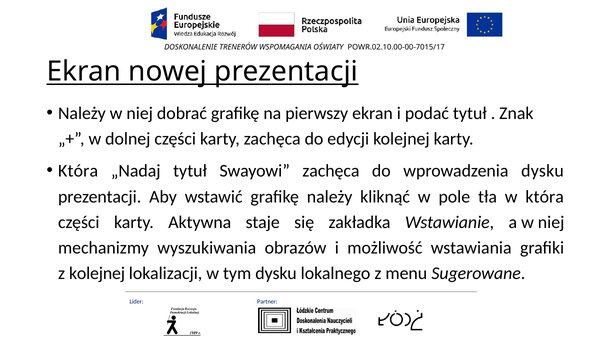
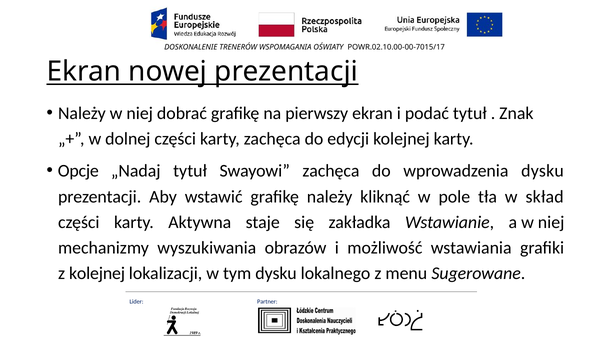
Która at (78, 171): Która -> Opcje
w która: która -> skład
